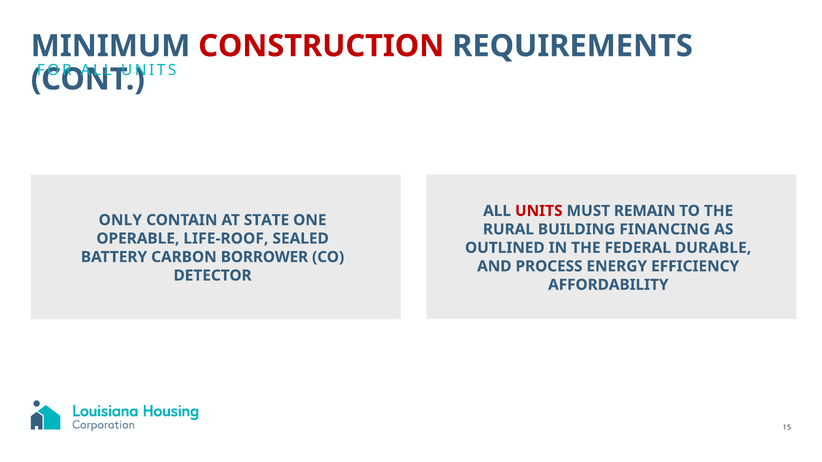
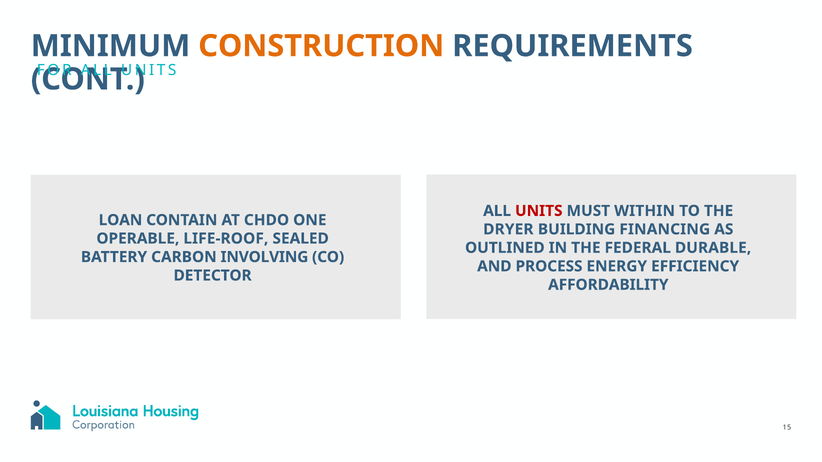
CONSTRUCTION colour: red -> orange
REMAIN: REMAIN -> WITHIN
ONLY: ONLY -> LOAN
STATE: STATE -> CHDO
RURAL: RURAL -> DRYER
BORROWER: BORROWER -> INVOLVING
